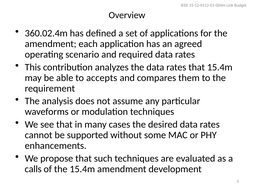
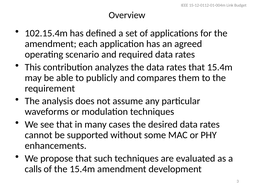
360.02.4m: 360.02.4m -> 102.15.4m
accepts: accepts -> publicly
